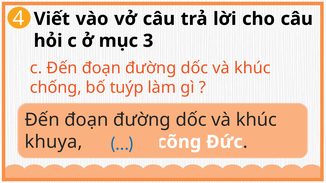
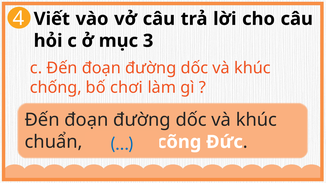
tuýp: tuýp -> chơi
khuya: khuya -> chuẩn
